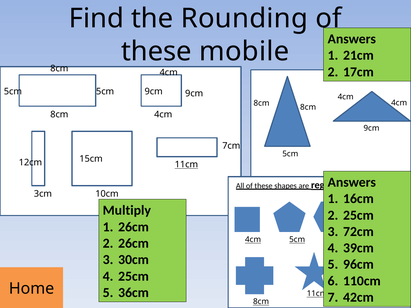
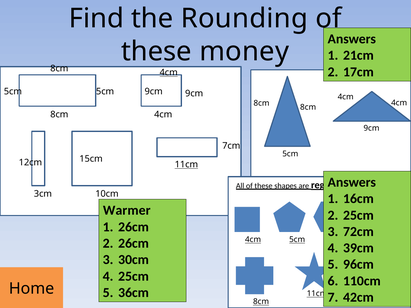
mobile: mobile -> money
4cm at (169, 73) underline: none -> present
Multiply: Multiply -> Warmer
